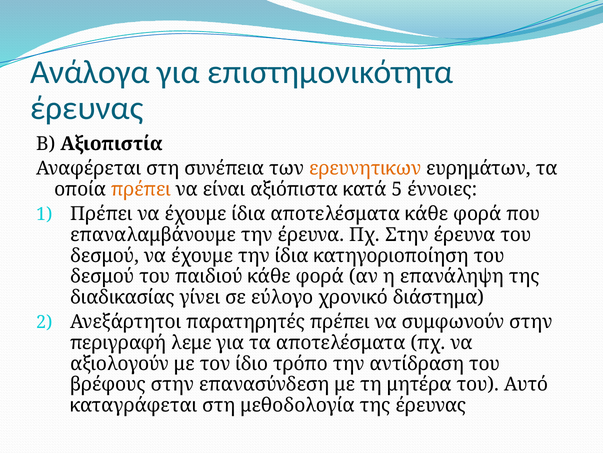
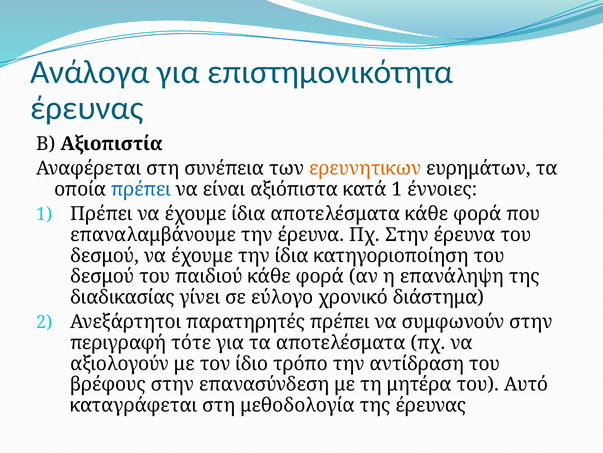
πρέπει at (141, 189) colour: orange -> blue
κατά 5: 5 -> 1
λεμε: λεμε -> τότε
